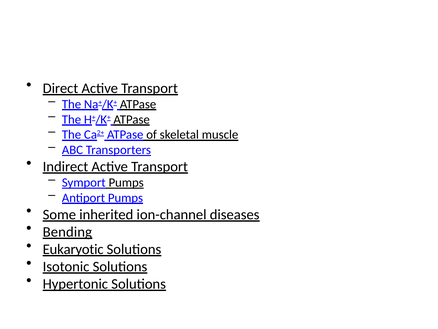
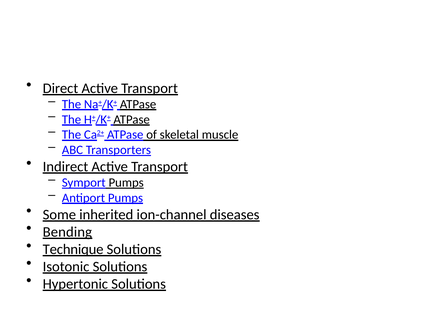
Eukaryotic: Eukaryotic -> Technique
